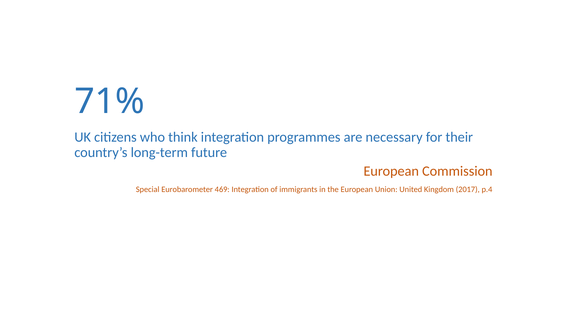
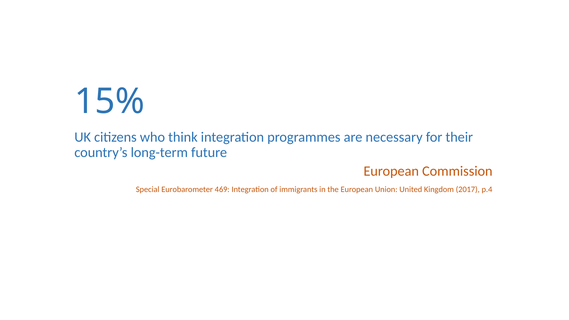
71%: 71% -> 15%
